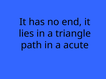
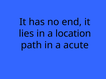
triangle: triangle -> location
